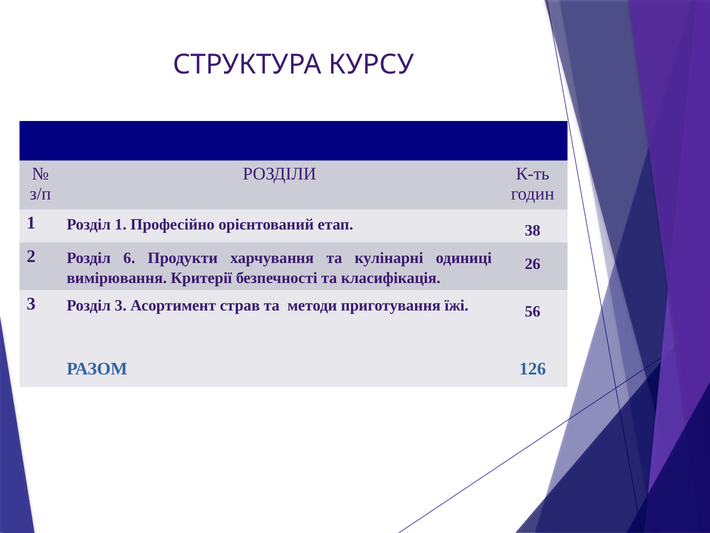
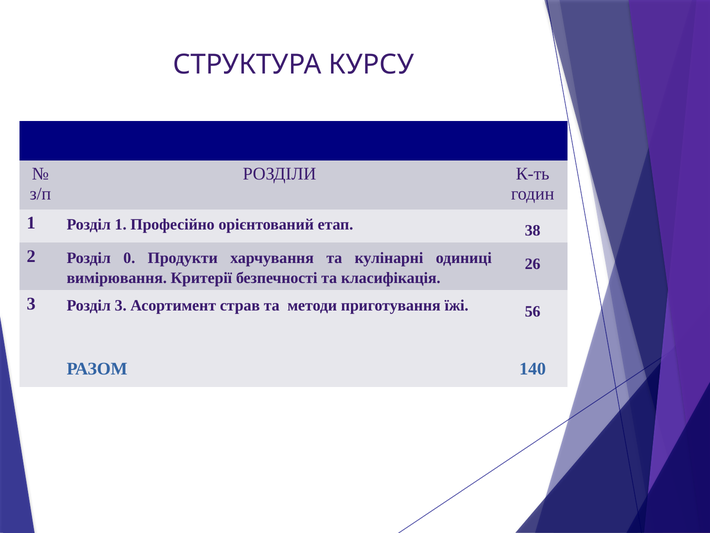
6: 6 -> 0
126: 126 -> 140
